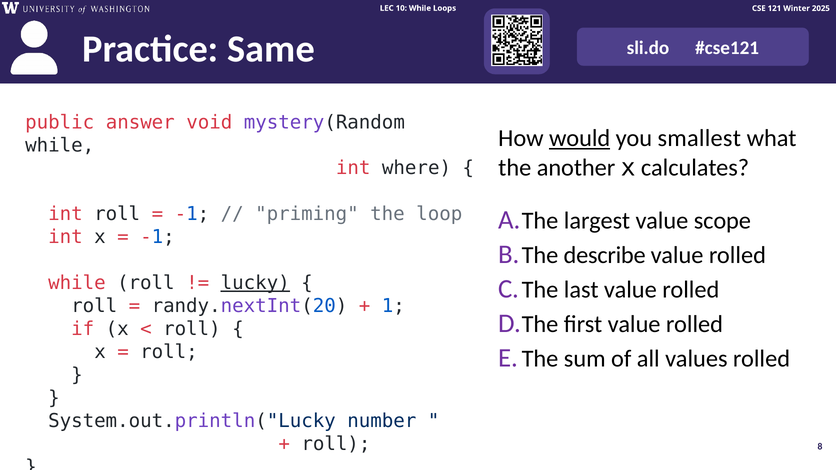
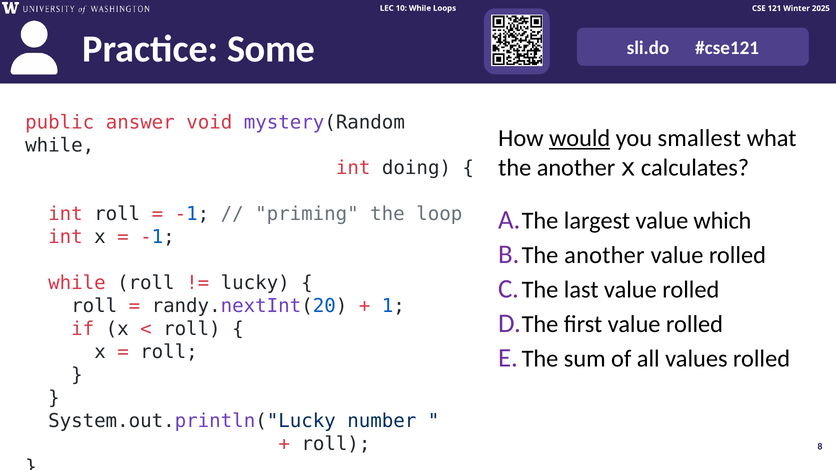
Same: Same -> Some
where: where -> doing
scope: scope -> which
describe at (605, 255): describe -> another
lucky underline: present -> none
